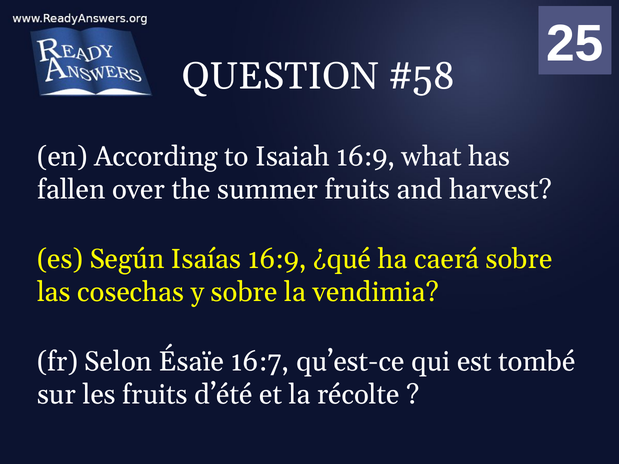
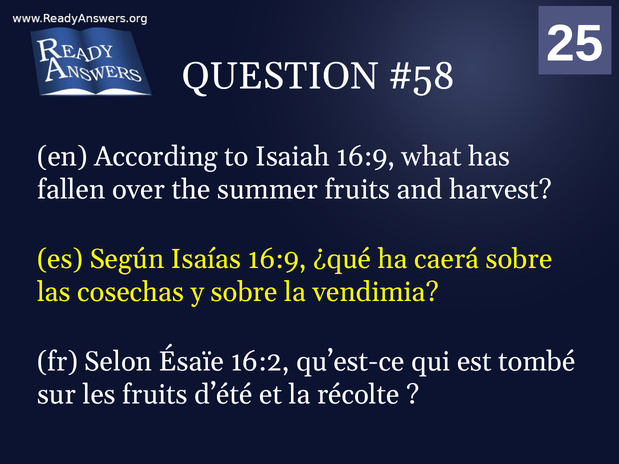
16:7: 16:7 -> 16:2
